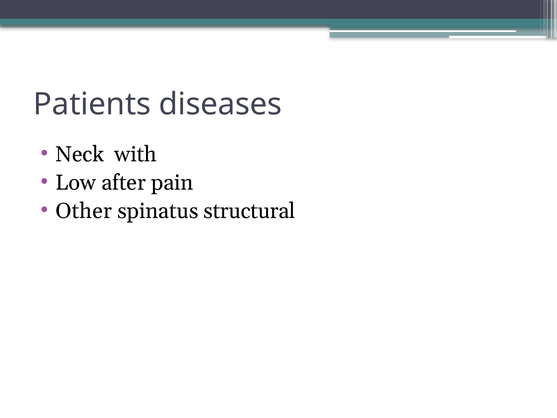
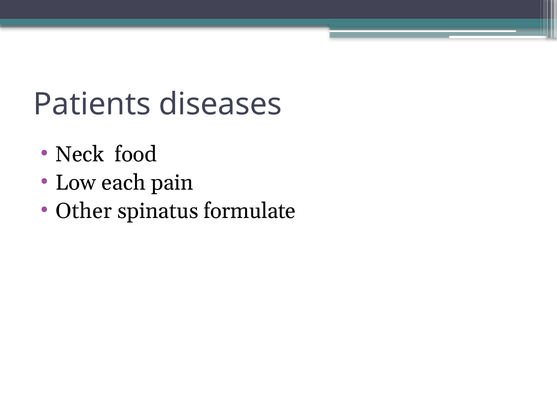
with: with -> food
after: after -> each
structural: structural -> formulate
